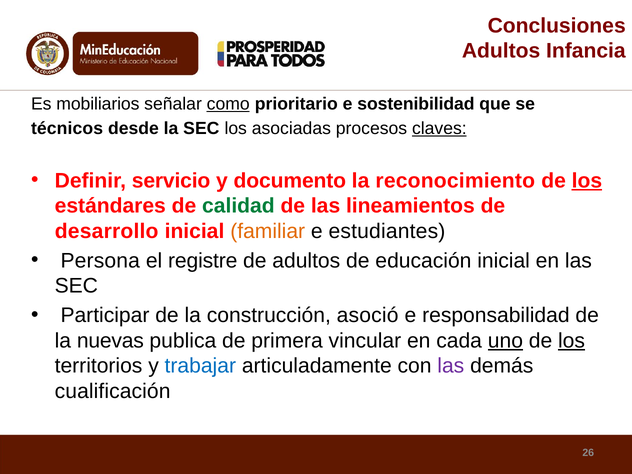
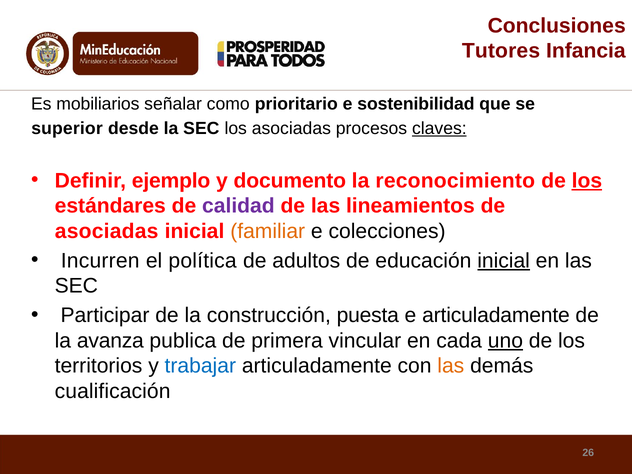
Adultos at (501, 51): Adultos -> Tutores
como underline: present -> none
técnicos: técnicos -> superior
servicio: servicio -> ejemplo
calidad colour: green -> purple
desarrollo at (107, 231): desarrollo -> asociadas
estudiantes: estudiantes -> colecciones
Persona: Persona -> Incurren
registre: registre -> política
inicial at (504, 261) underline: none -> present
asoció: asoció -> puesta
e responsabilidad: responsabilidad -> articuladamente
nuevas: nuevas -> avanza
los at (572, 341) underline: present -> none
las at (451, 366) colour: purple -> orange
